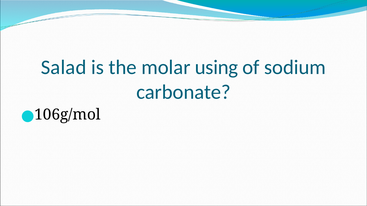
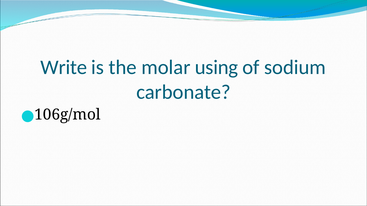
Salad: Salad -> Write
